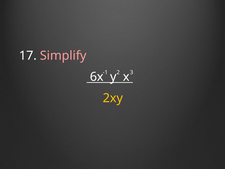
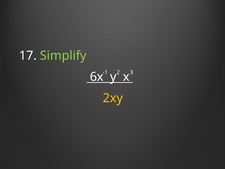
Simplify colour: pink -> light green
